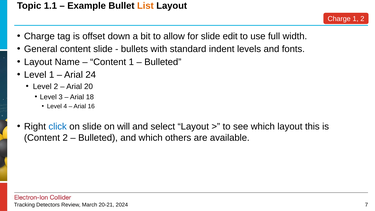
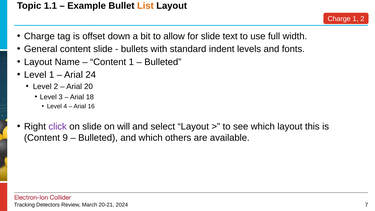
edit: edit -> text
click colour: blue -> purple
Content 2: 2 -> 9
